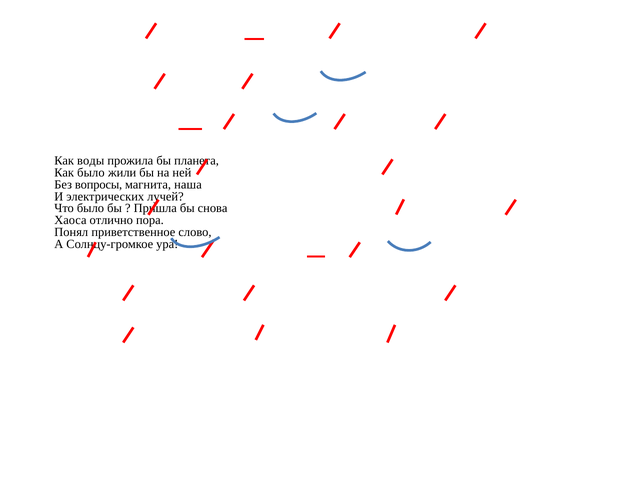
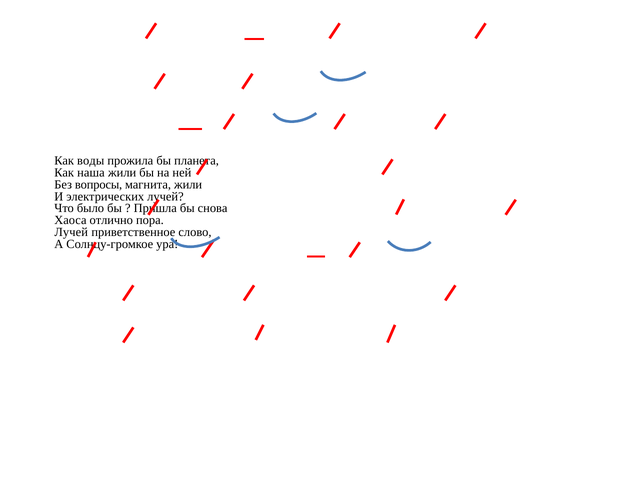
Как было: было -> наша
магнита наша: наша -> жили
Понял at (71, 232): Понял -> Лучей
